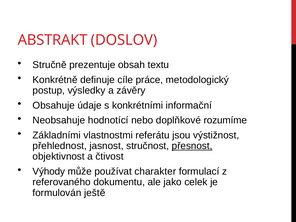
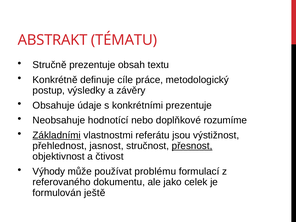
DOSLOV: DOSLOV -> TÉMATU
konkrétními informační: informační -> prezentuje
Základními underline: none -> present
charakter: charakter -> problému
